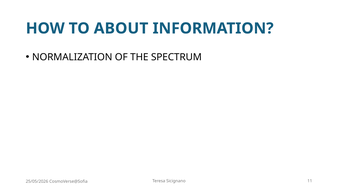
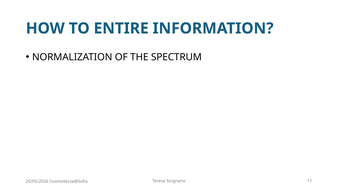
ABOUT: ABOUT -> ENTIRE
